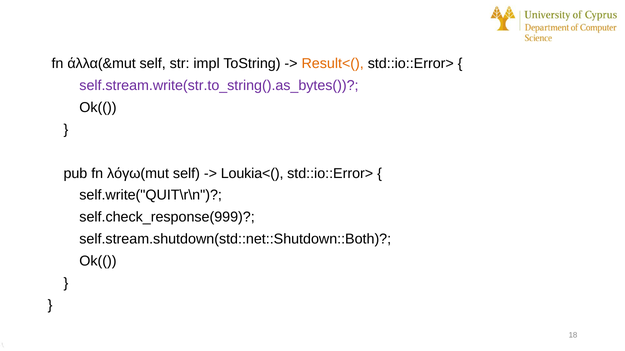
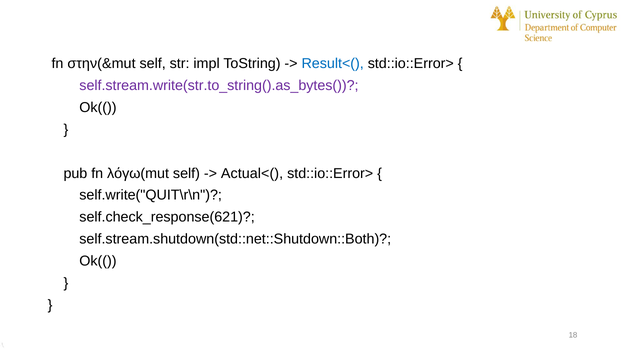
άλλα(&mut: άλλα(&mut -> στην(&mut
Result<( colour: orange -> blue
Loukia<(: Loukia<( -> Actual<(
self.check_response(999: self.check_response(999 -> self.check_response(621
